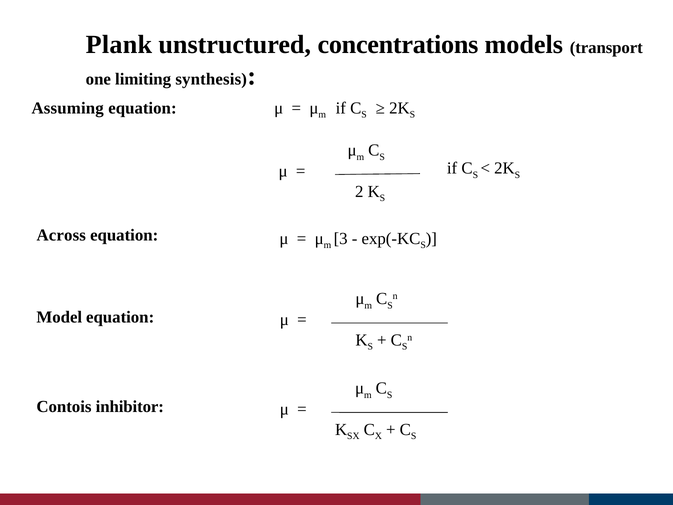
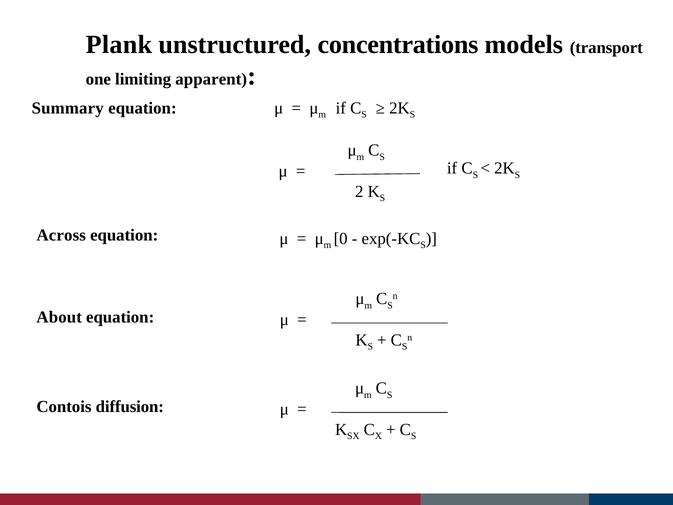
synthesis: synthesis -> apparent
Assuming: Assuming -> Summary
3: 3 -> 0
Model: Model -> About
inhibitor: inhibitor -> diffusion
